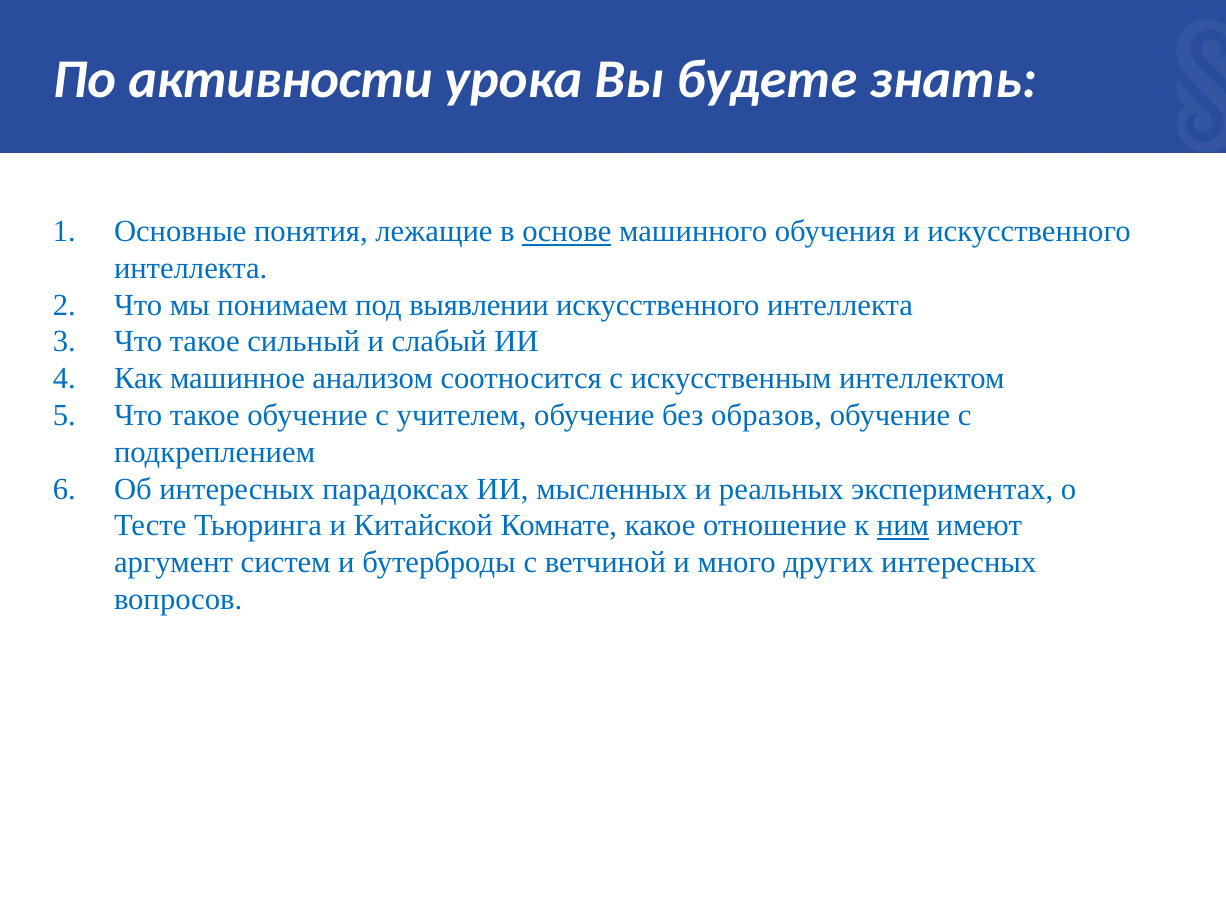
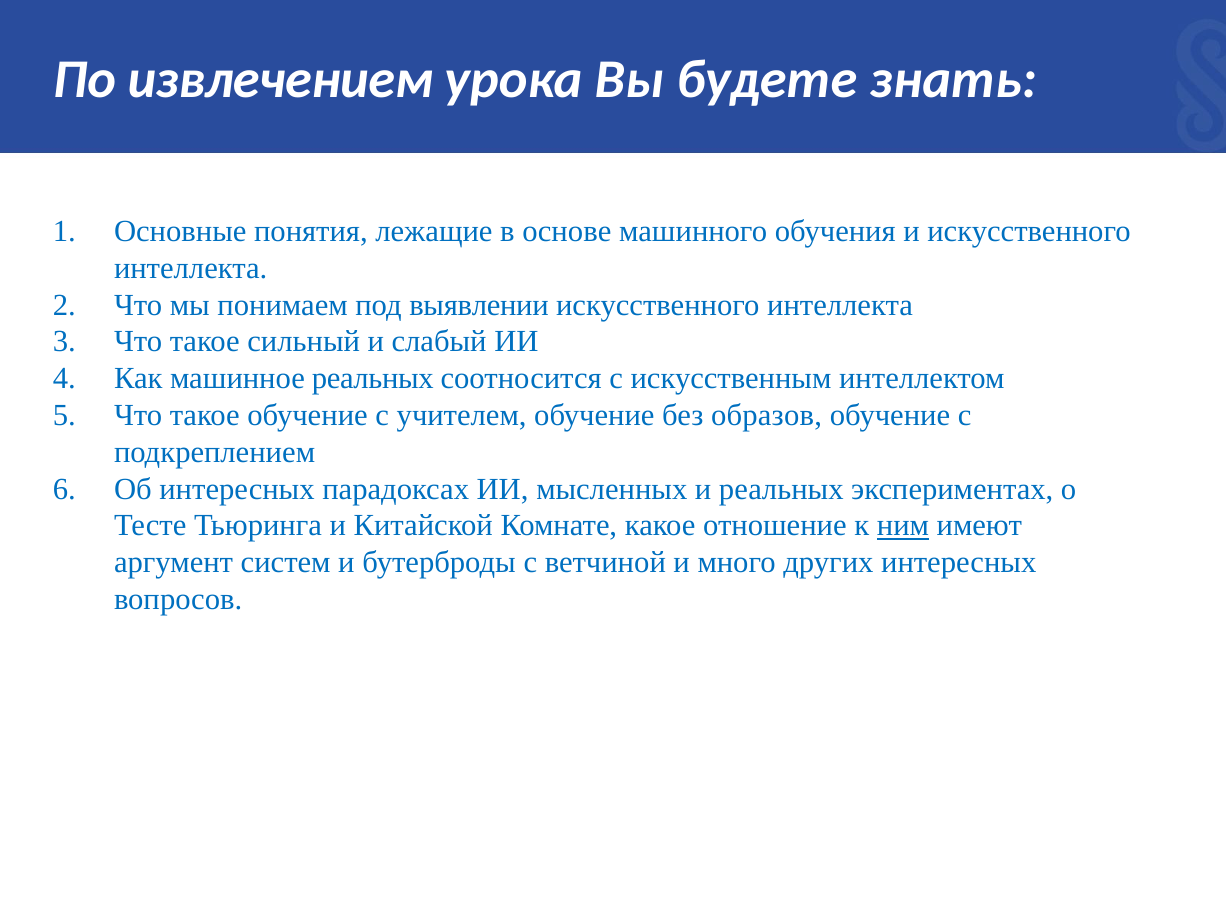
активности: активности -> извлечением
основе underline: present -> none
машинное анализом: анализом -> реальных
